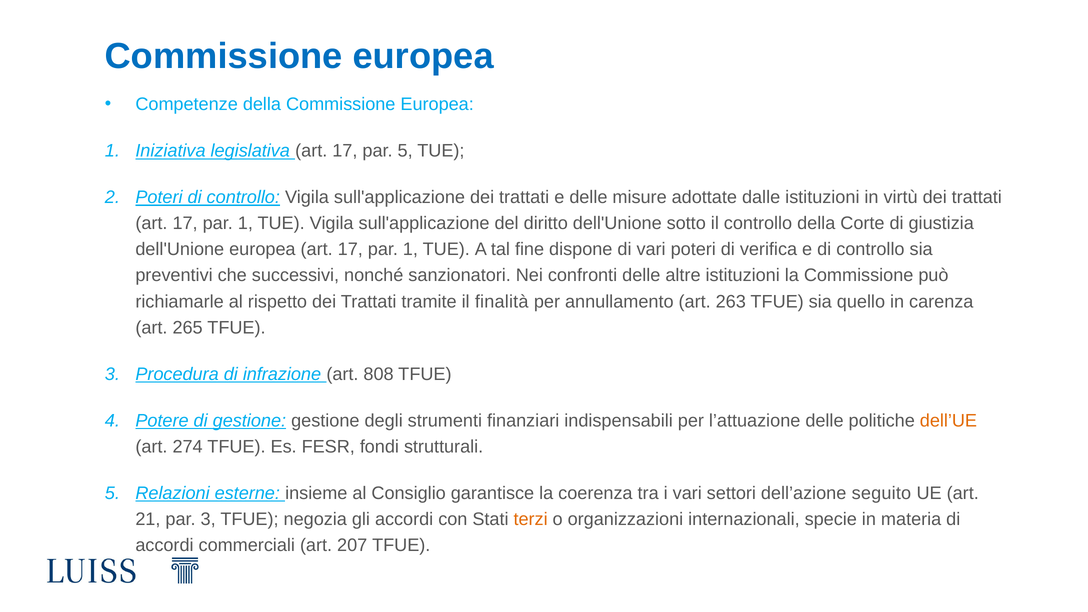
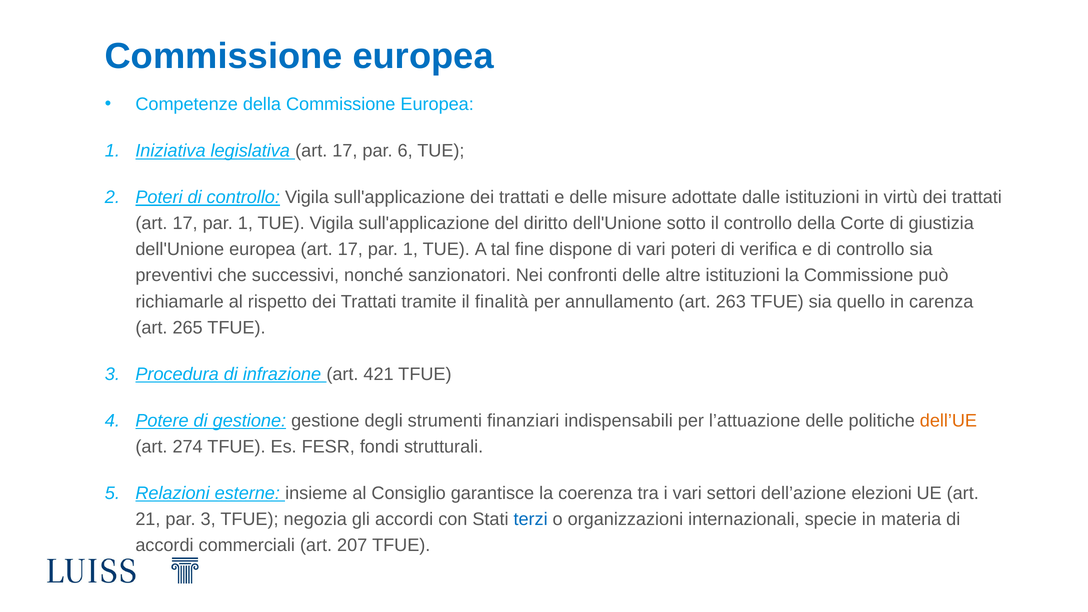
par 5: 5 -> 6
808: 808 -> 421
seguito: seguito -> elezioni
terzi colour: orange -> blue
